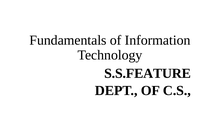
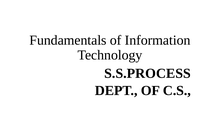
S.S.FEATURE: S.S.FEATURE -> S.S.PROCESS
